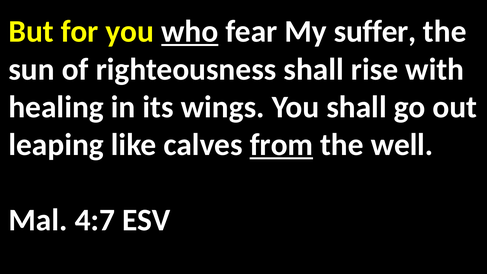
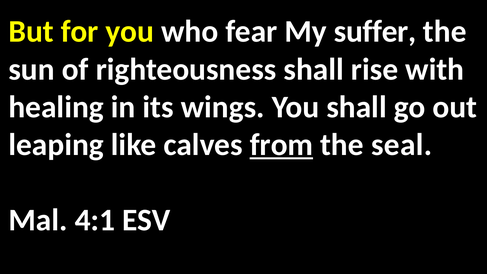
who underline: present -> none
well: well -> seal
4:7: 4:7 -> 4:1
